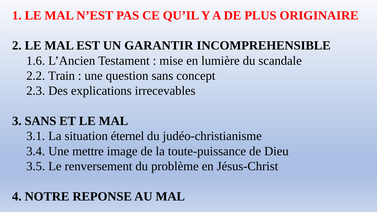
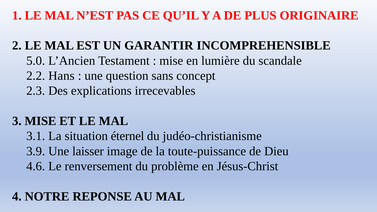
1.6: 1.6 -> 5.0
Train: Train -> Hans
3 SANS: SANS -> MISE
3.4: 3.4 -> 3.9
mettre: mettre -> laisser
3.5: 3.5 -> 4.6
